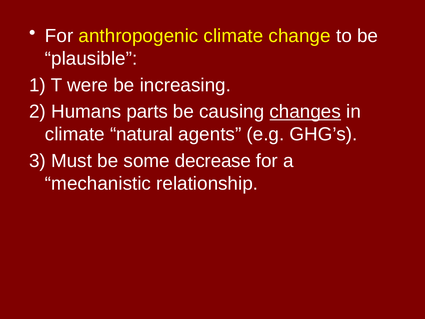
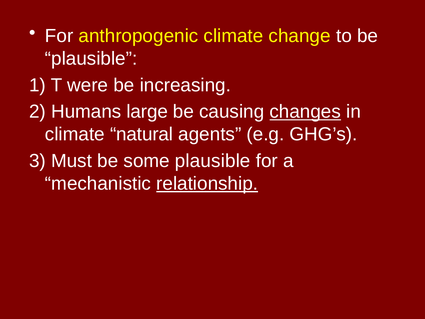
parts: parts -> large
some decrease: decrease -> plausible
relationship underline: none -> present
